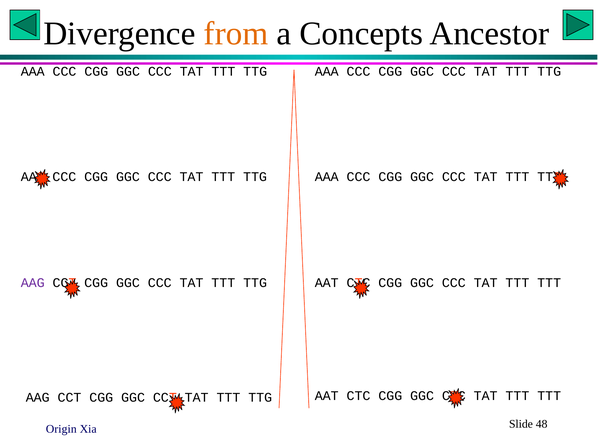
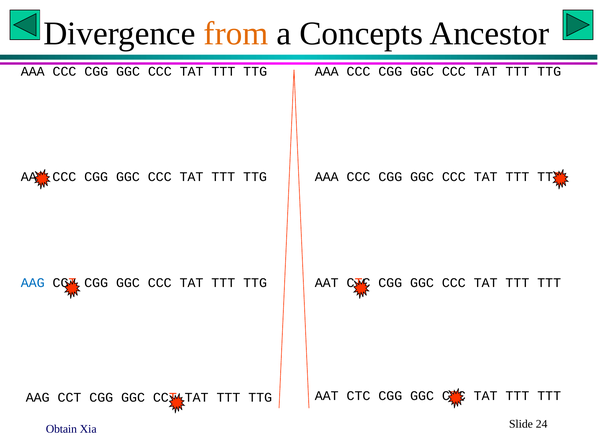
AAG at (33, 283) colour: purple -> blue
Origin: Origin -> Obtain
48: 48 -> 24
